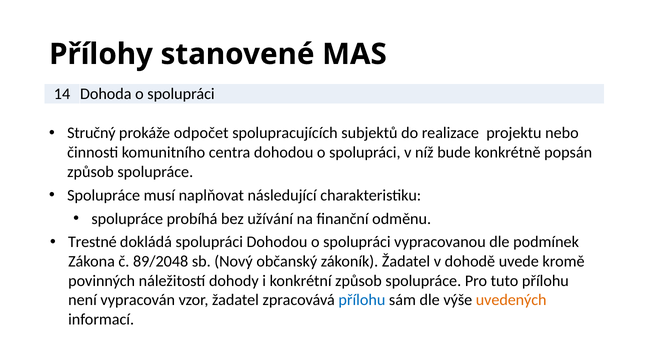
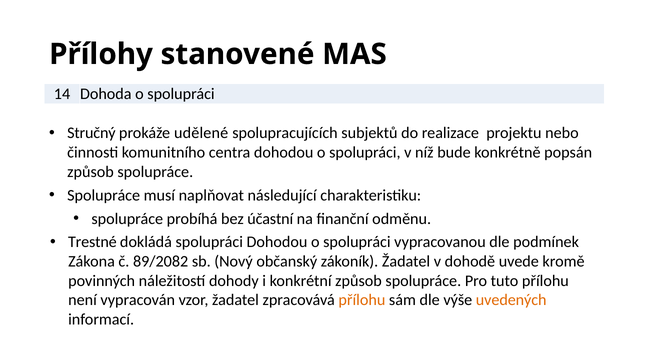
odpočet: odpočet -> udělené
užívání: užívání -> účastní
89/2048: 89/2048 -> 89/2082
přílohu at (362, 300) colour: blue -> orange
